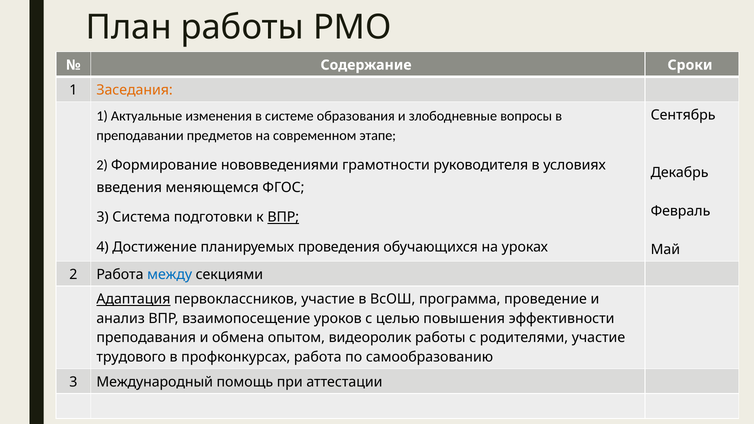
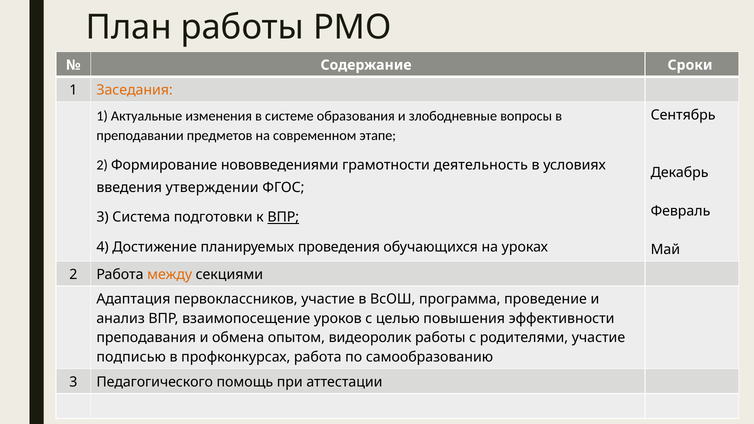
руководителя: руководителя -> деятельность
меняющемся: меняющемся -> утверждении
между colour: blue -> orange
Адаптация underline: present -> none
трудового: трудового -> подписью
Международный: Международный -> Педагогического
